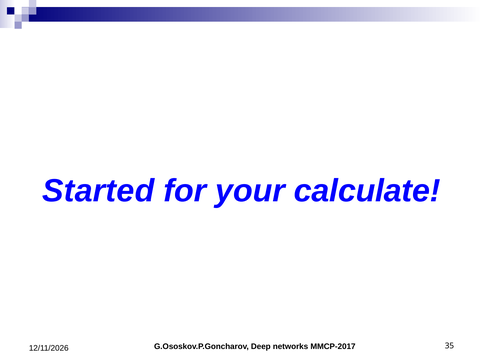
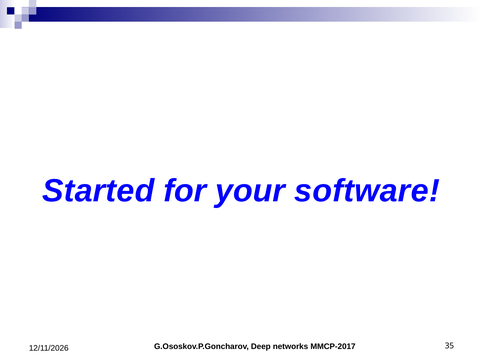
calculate: calculate -> software
